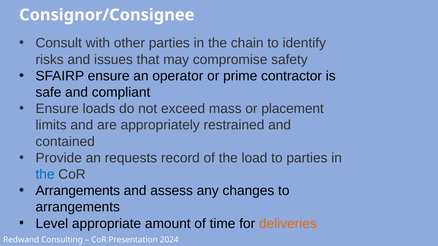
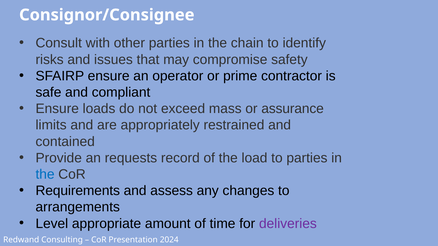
placement: placement -> assurance
Arrangements at (78, 191): Arrangements -> Requirements
deliveries colour: orange -> purple
